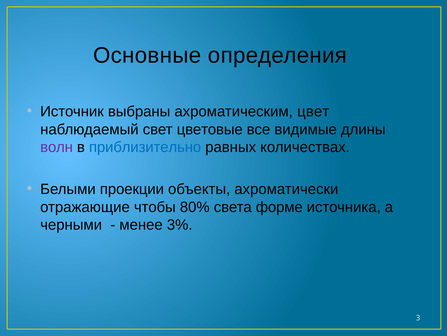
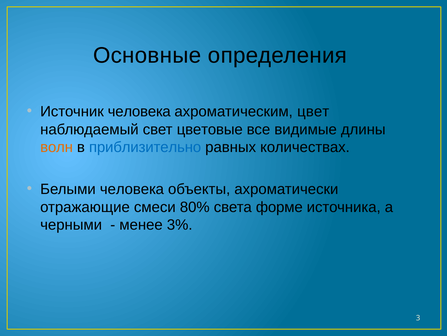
Источник выбраны: выбраны -> человека
волн colour: purple -> orange
Белыми проекции: проекции -> человека
чтобы: чтобы -> смеси
